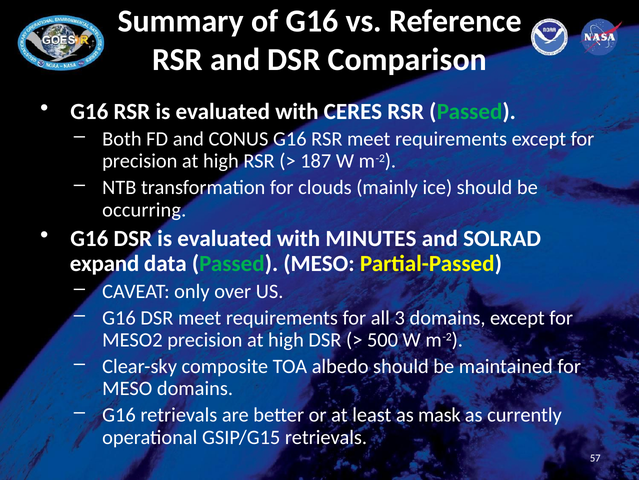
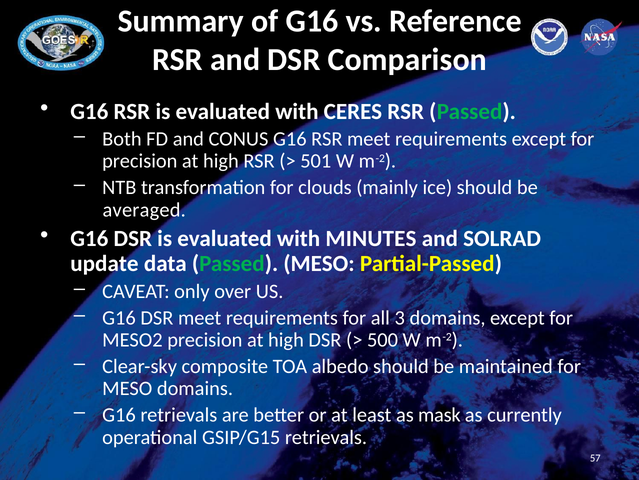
187: 187 -> 501
occurring: occurring -> averaged
expand: expand -> update
